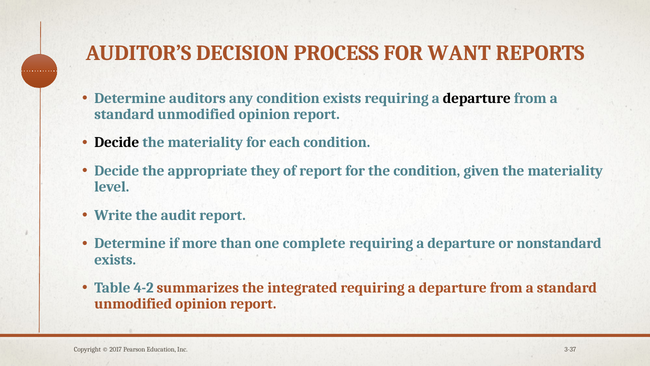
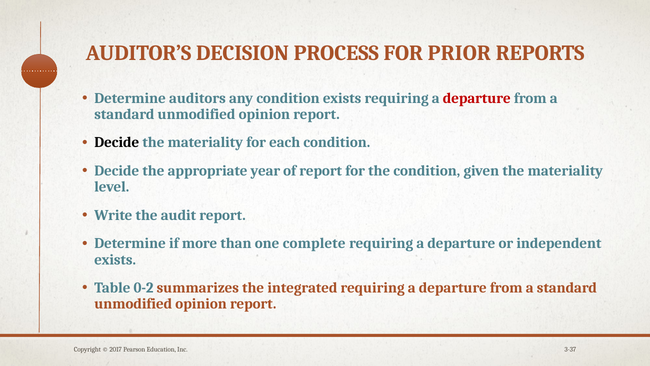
WANT: WANT -> PRIOR
departure at (477, 98) colour: black -> red
they: they -> year
nonstandard: nonstandard -> independent
4-2: 4-2 -> 0-2
